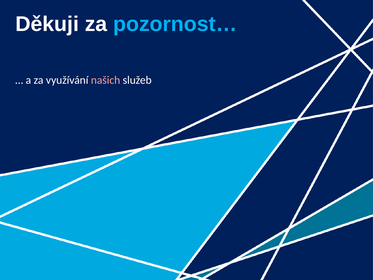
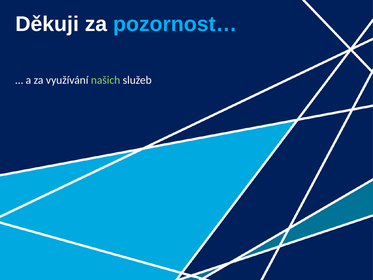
našich colour: pink -> light green
